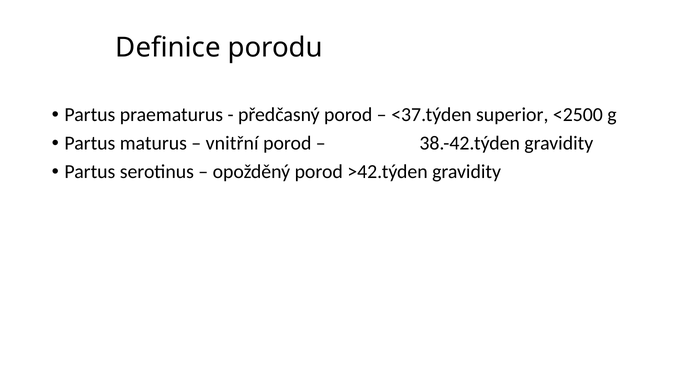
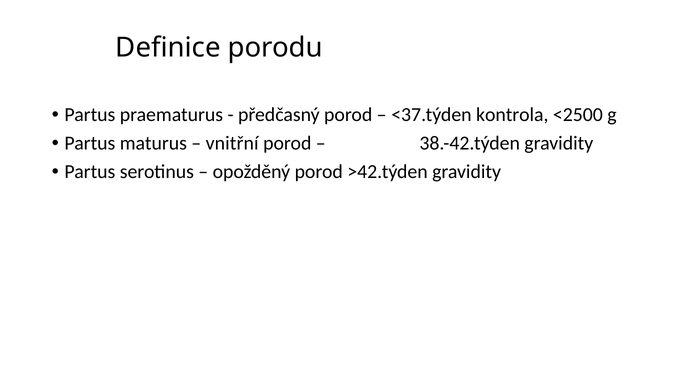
superior: superior -> kontrola
